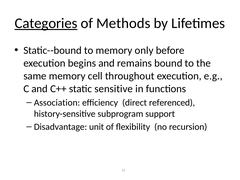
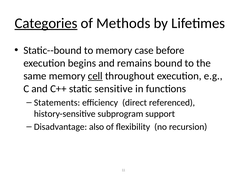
only: only -> case
cell underline: none -> present
Association: Association -> Statements
unit: unit -> also
